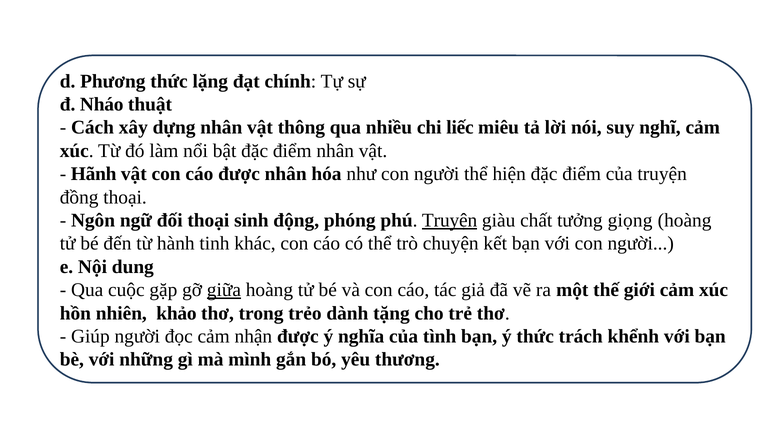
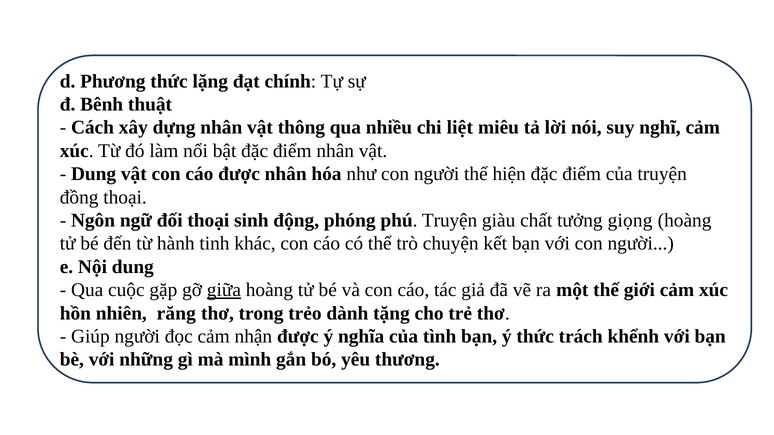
Nháo: Nháo -> Bênh
liếc: liếc -> liệt
Hãnh at (94, 174): Hãnh -> Dung
Truyện at (450, 221) underline: present -> none
khảo: khảo -> răng
